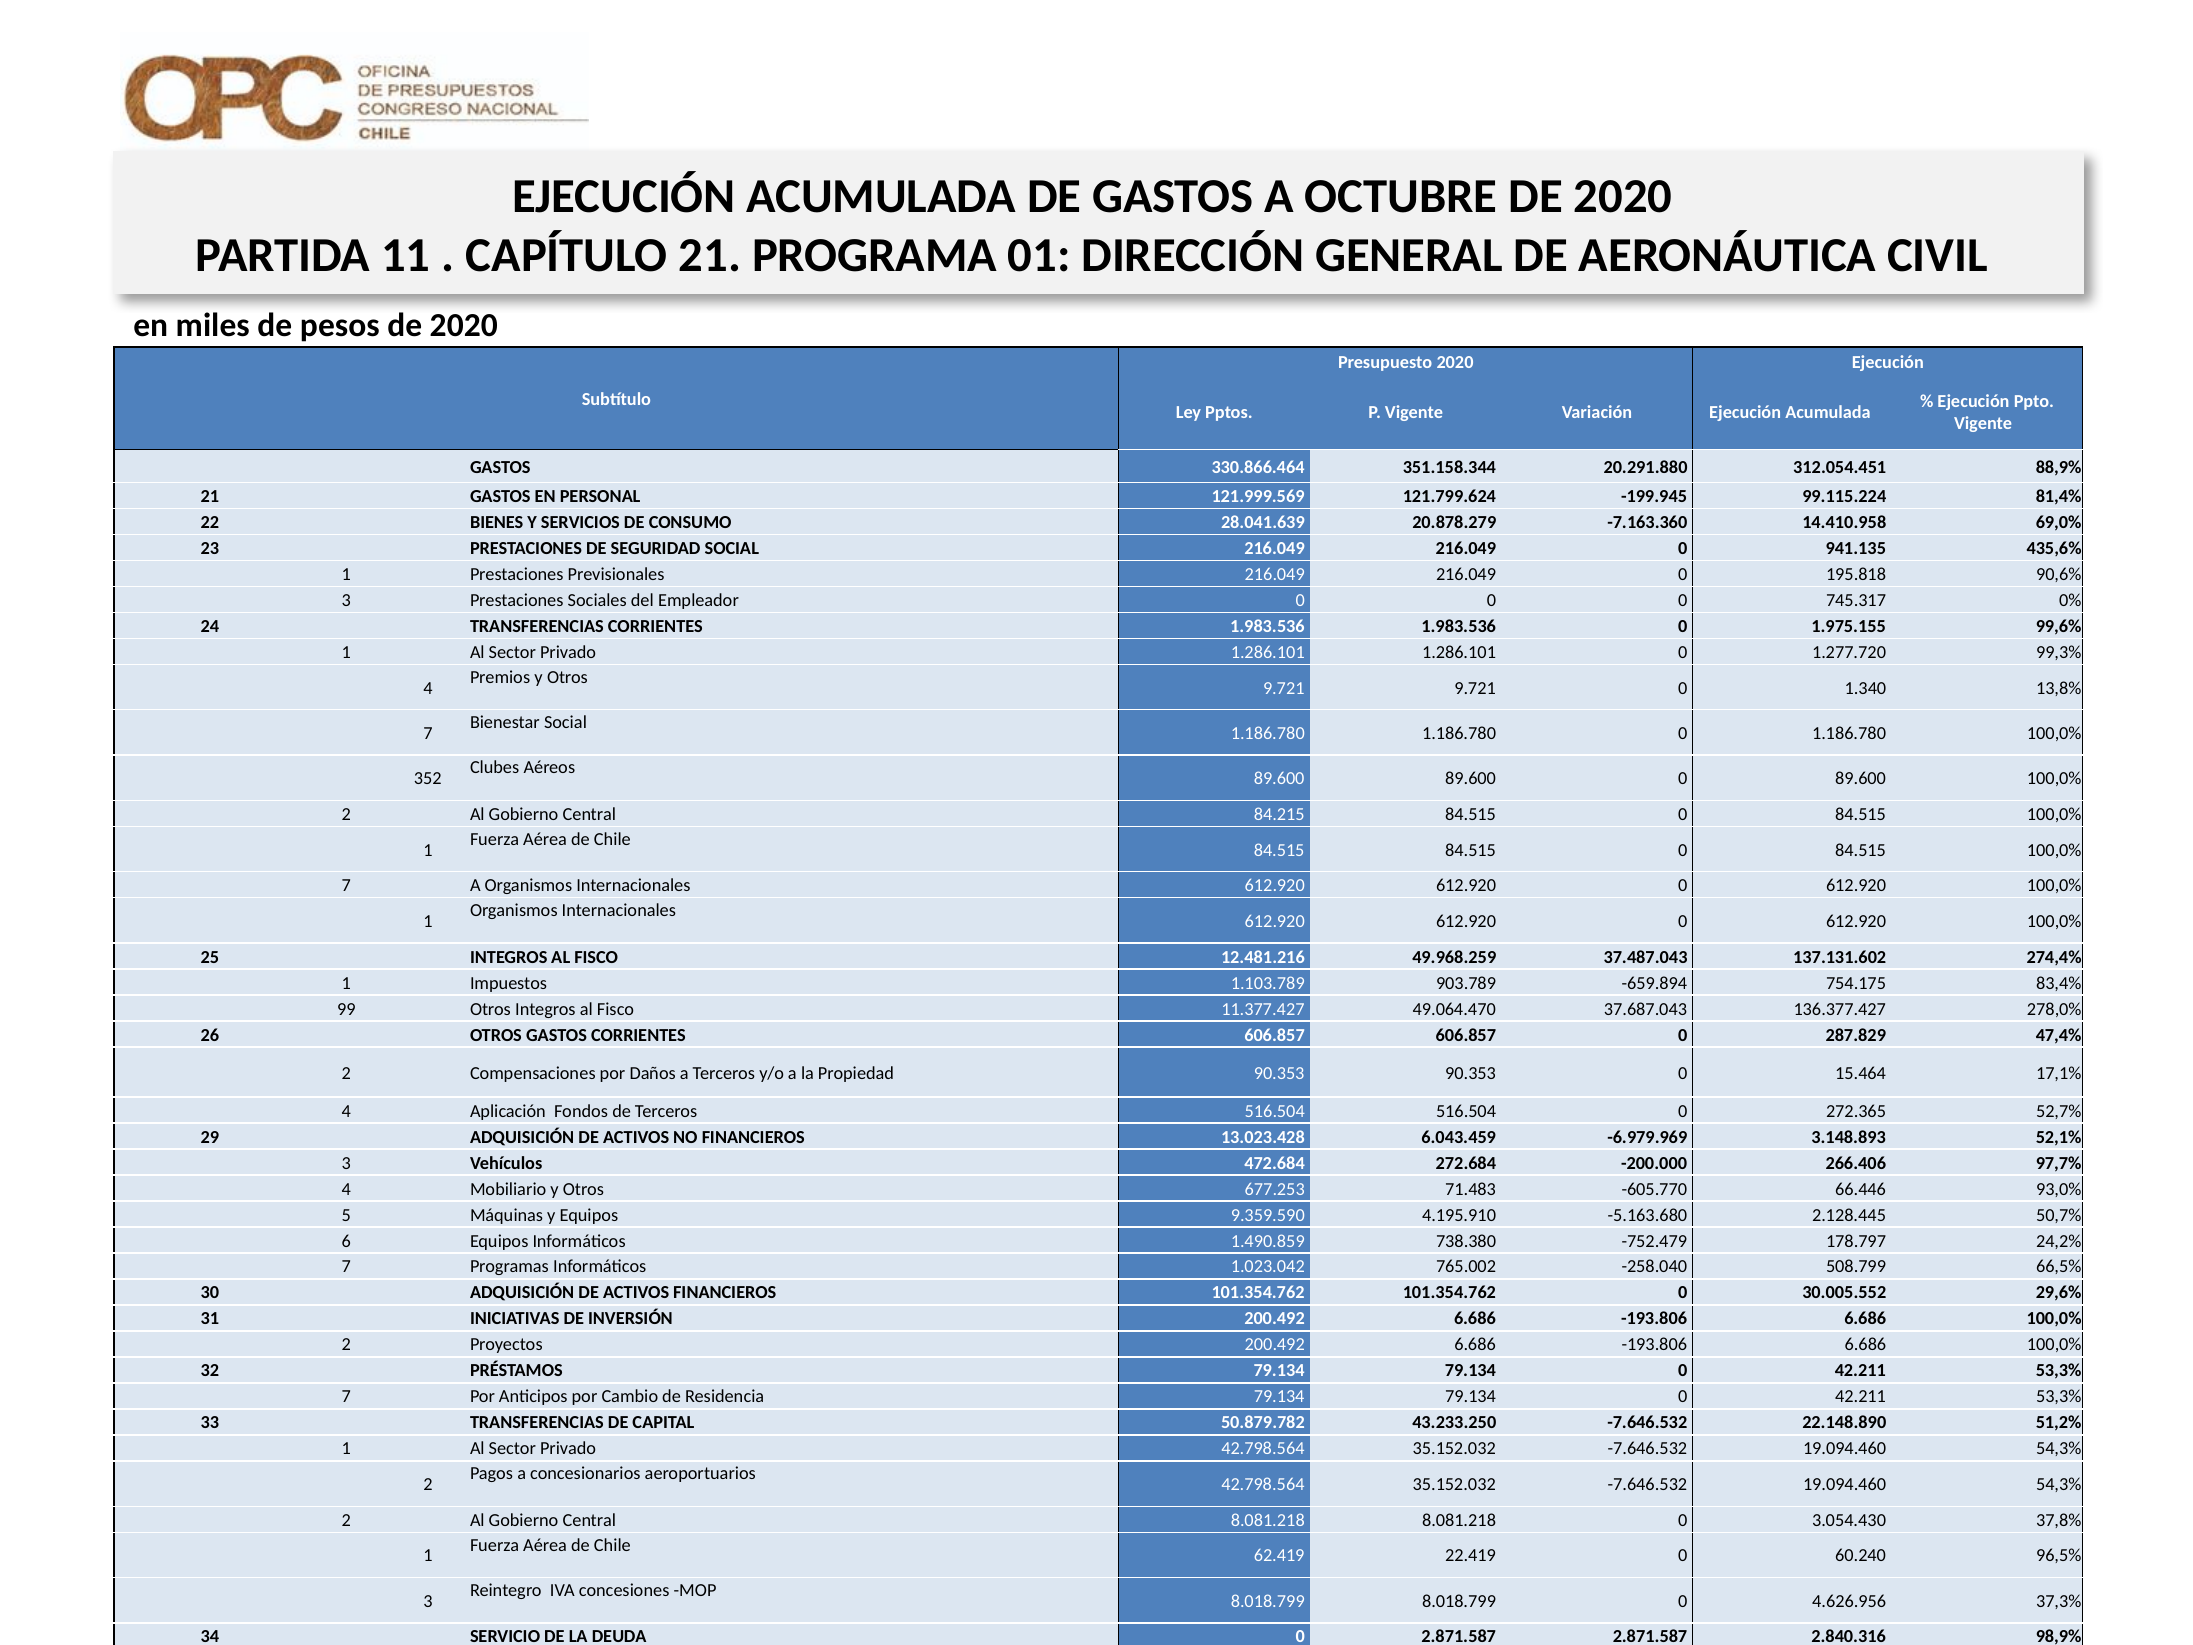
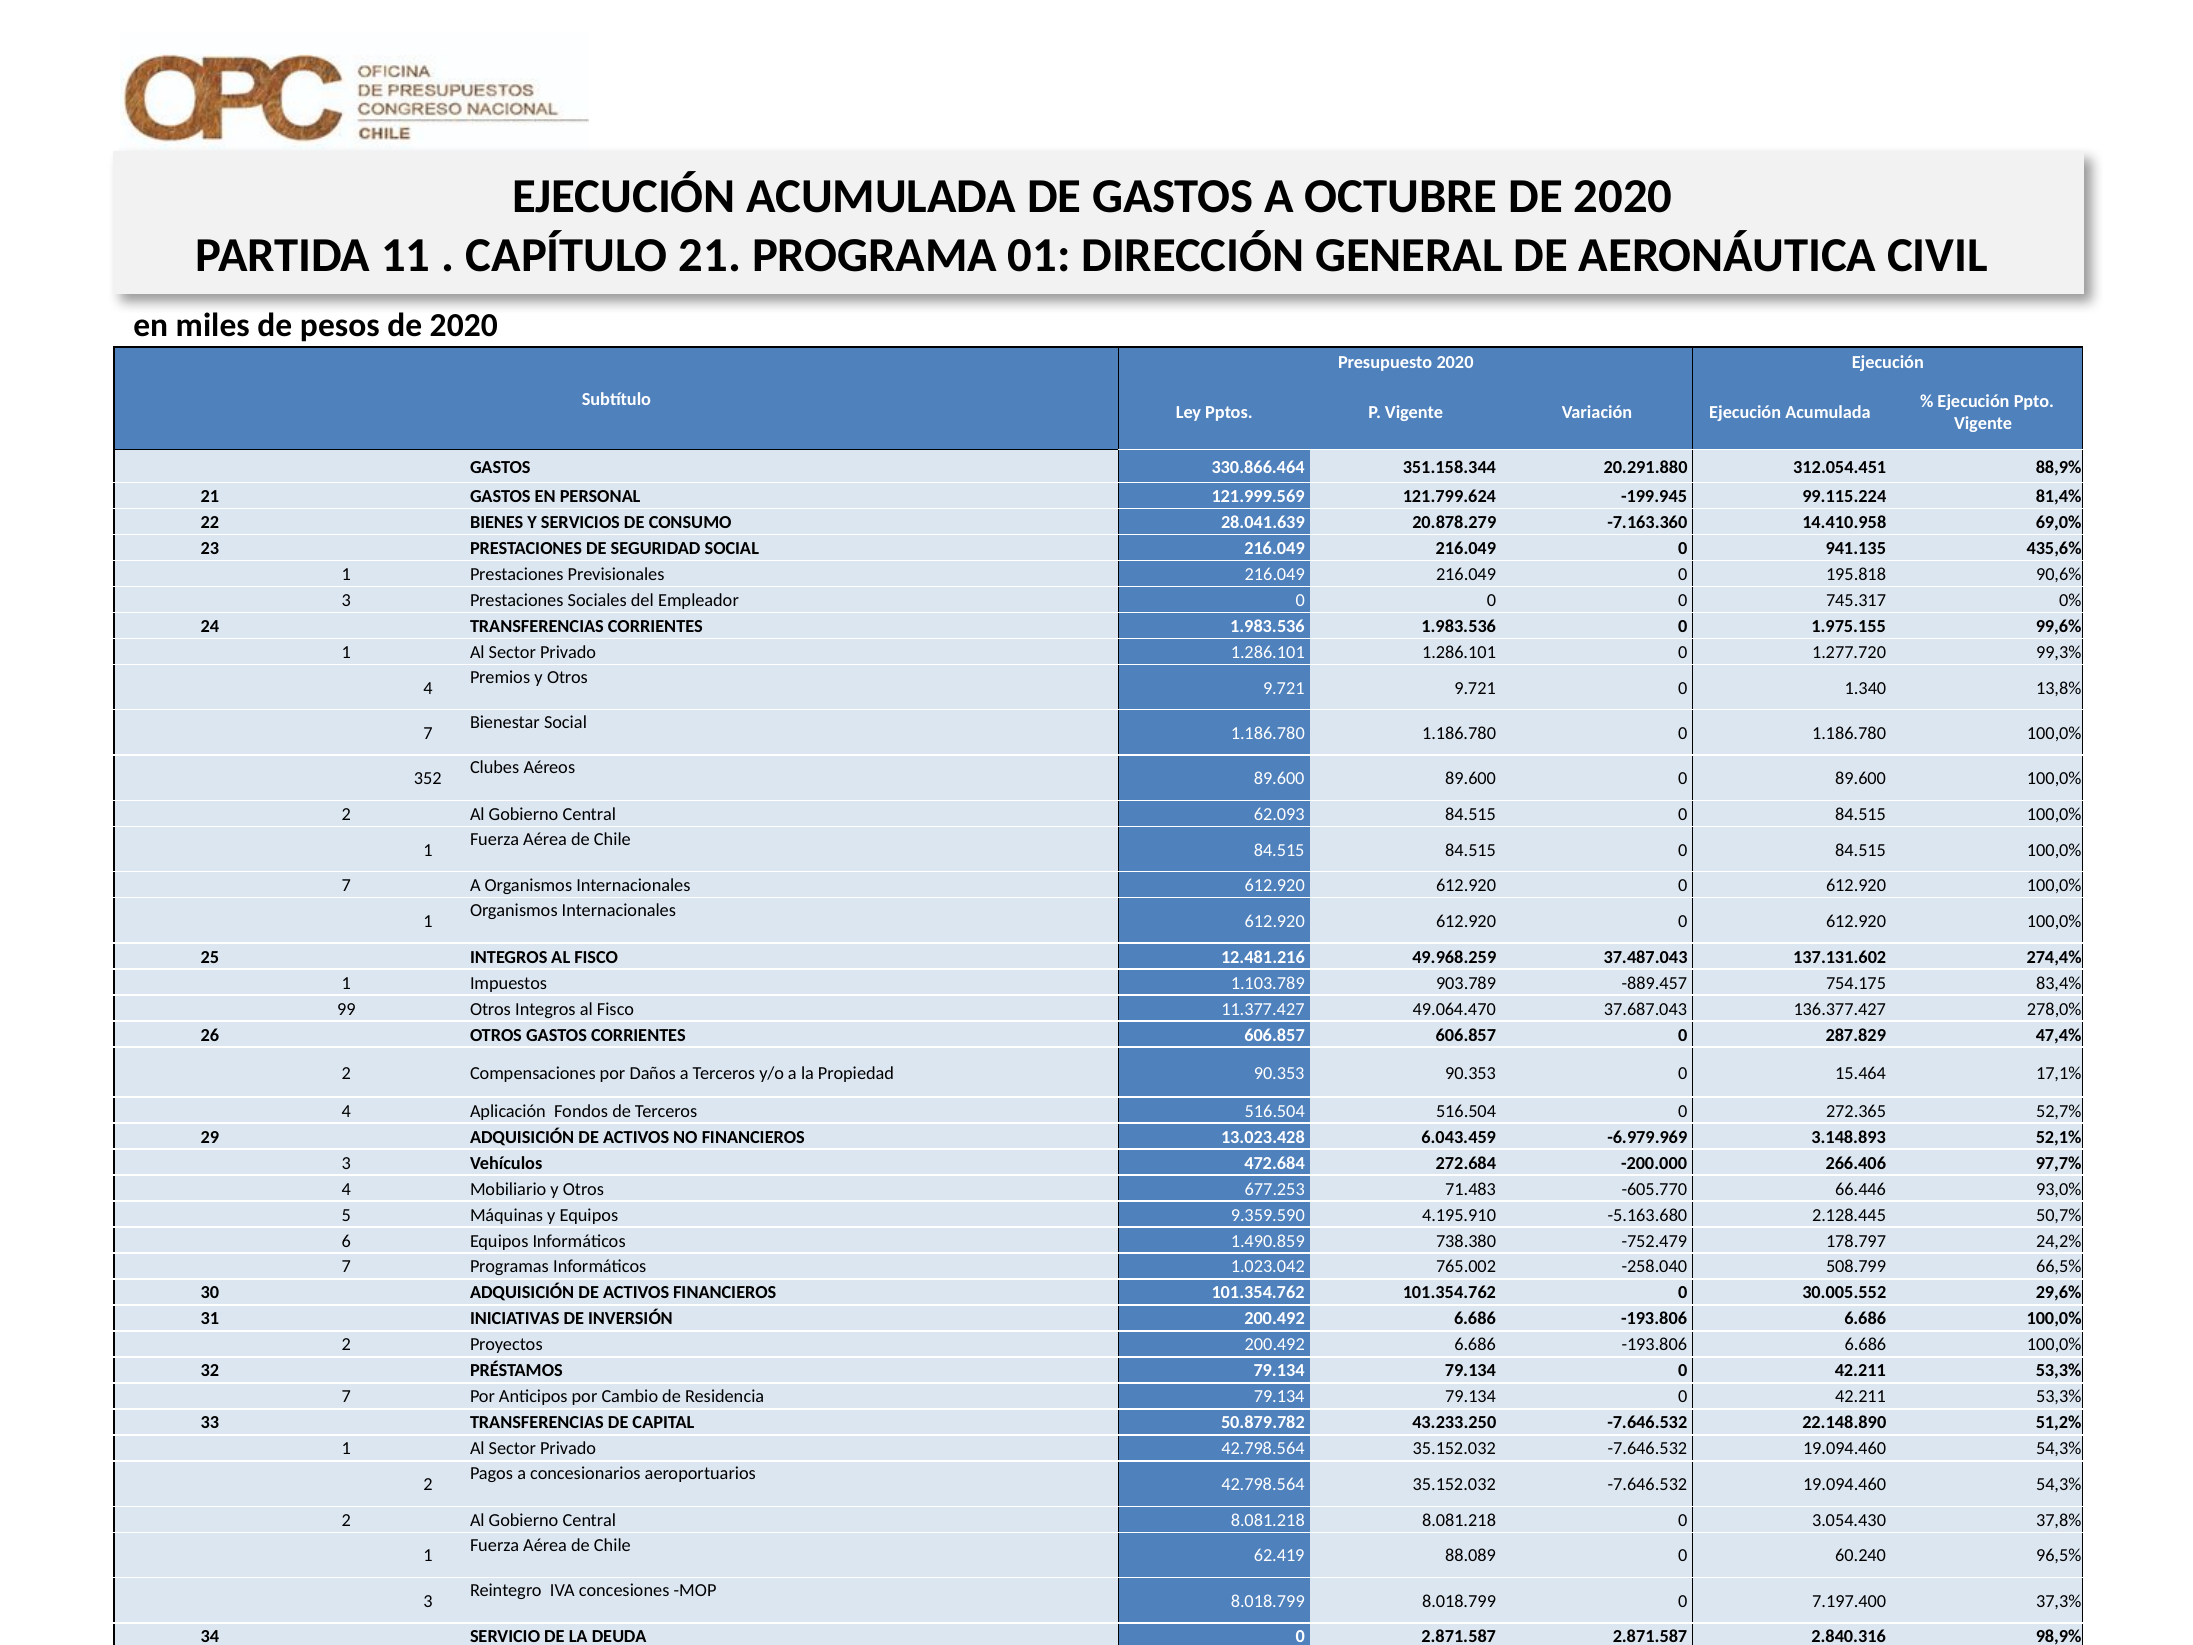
84.215: 84.215 -> 62.093
-659.894: -659.894 -> -889.457
22.419: 22.419 -> 88.089
4.626.956: 4.626.956 -> 7.197.400
